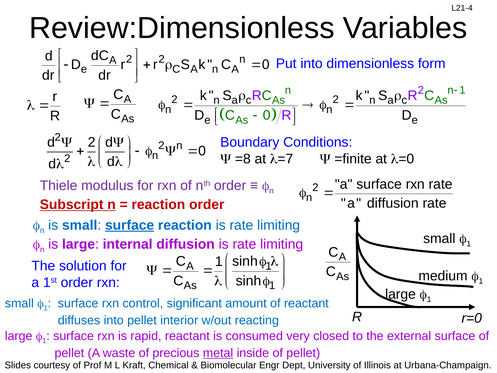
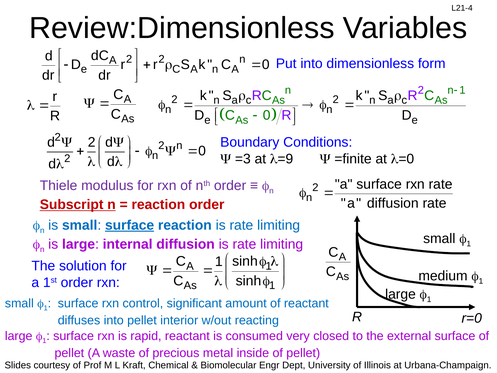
=8: =8 -> =3
=7: =7 -> =9
metal underline: present -> none
